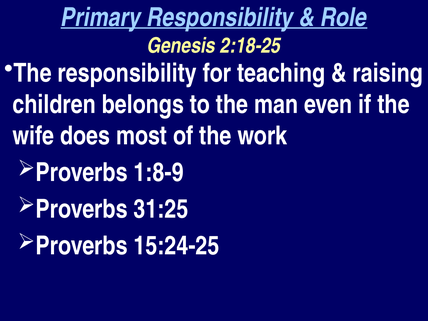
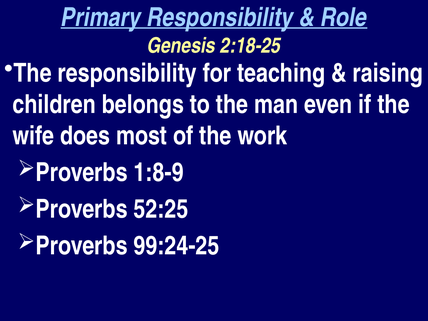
31:25: 31:25 -> 52:25
15:24-25: 15:24-25 -> 99:24-25
